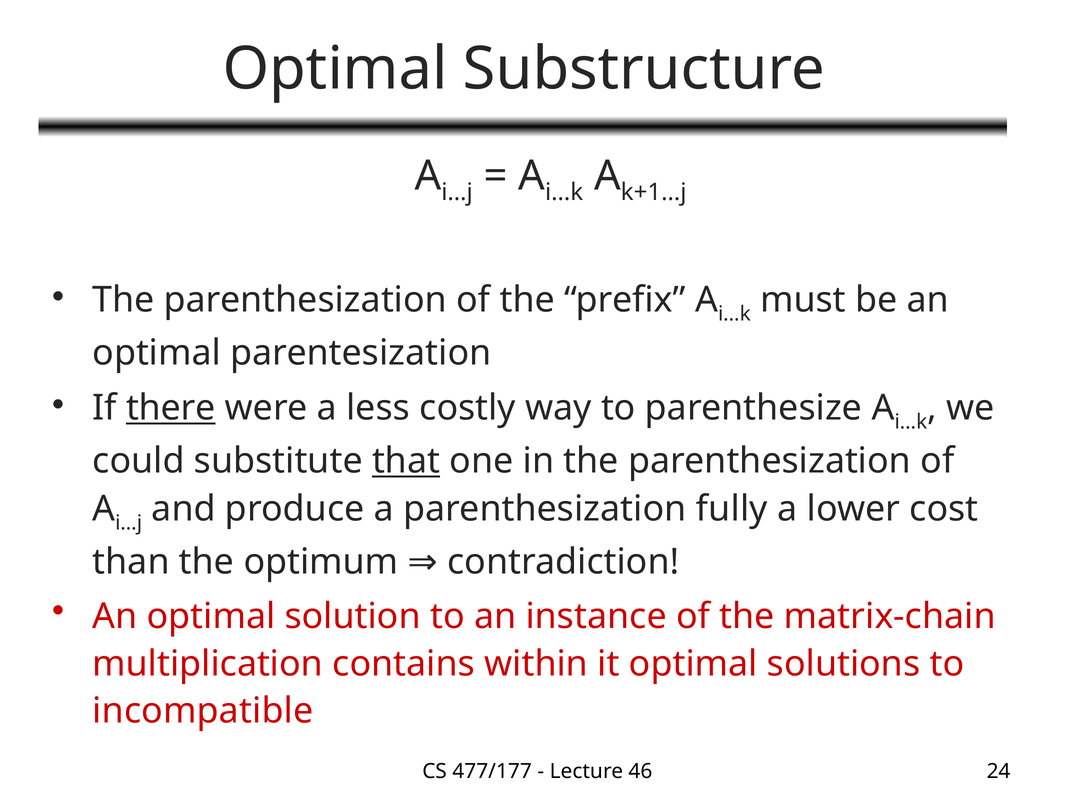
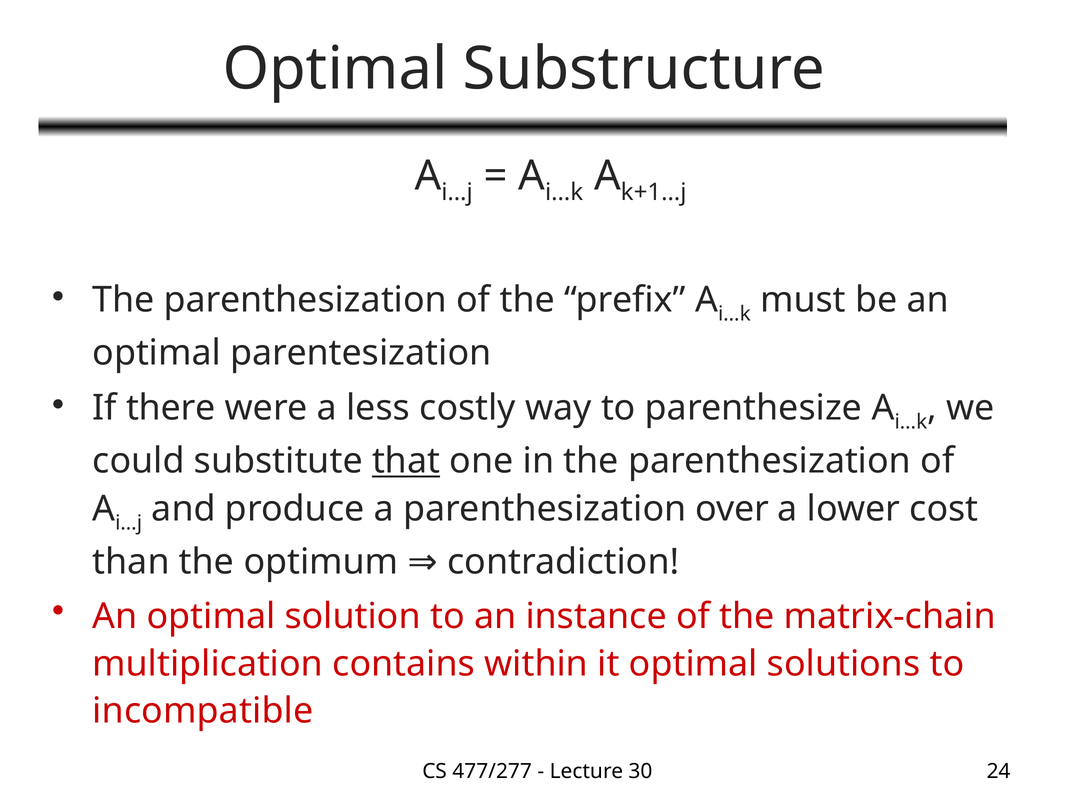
there underline: present -> none
fully: fully -> over
477/177: 477/177 -> 477/277
46: 46 -> 30
